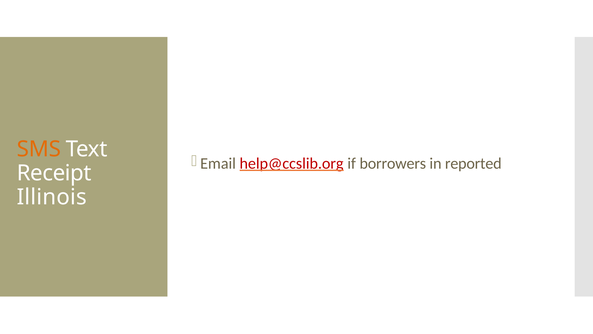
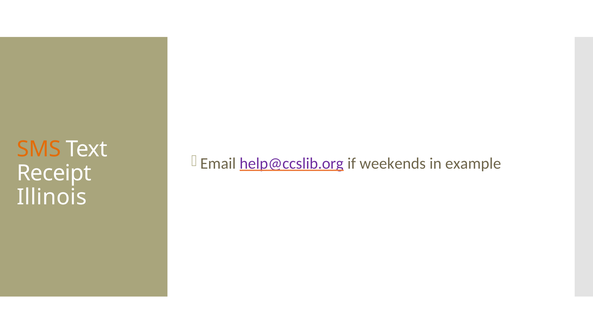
help@ccslib.org colour: red -> purple
borrowers: borrowers -> weekends
reported: reported -> example
